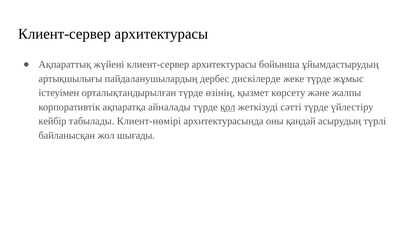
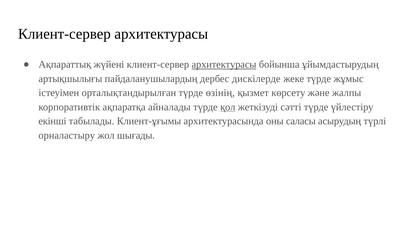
архитектурасы at (224, 64) underline: none -> present
кейбір: кейбір -> екінші
Клиент-нөмірі: Клиент-нөмірі -> Клиент-ұғымы
қандай: қандай -> саласы
байланысқан: байланысқан -> орналастыру
